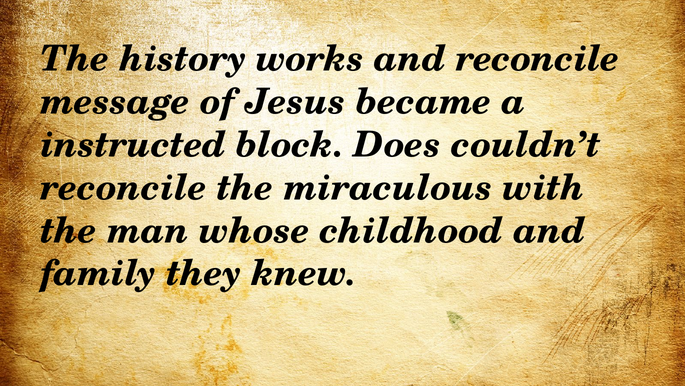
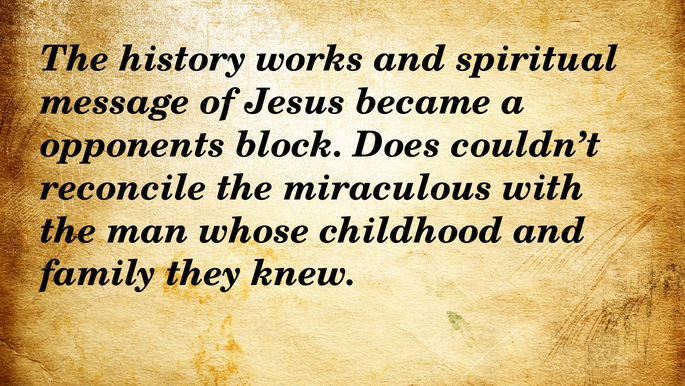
and reconcile: reconcile -> spiritual
instructed: instructed -> opponents
